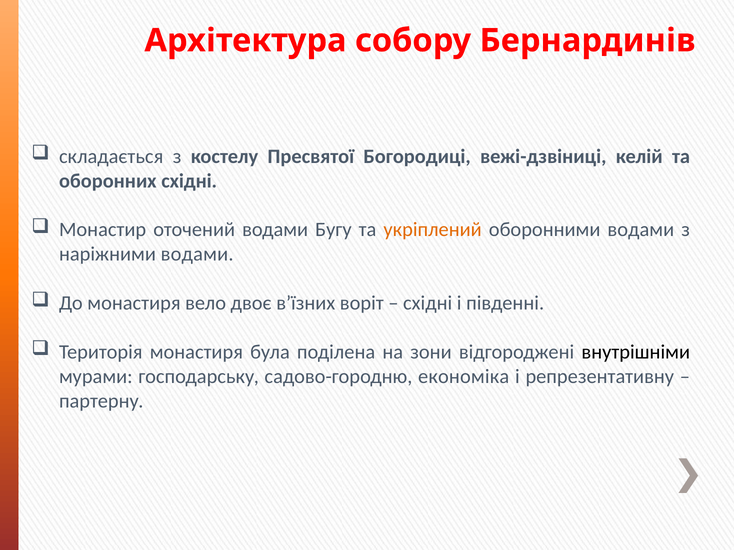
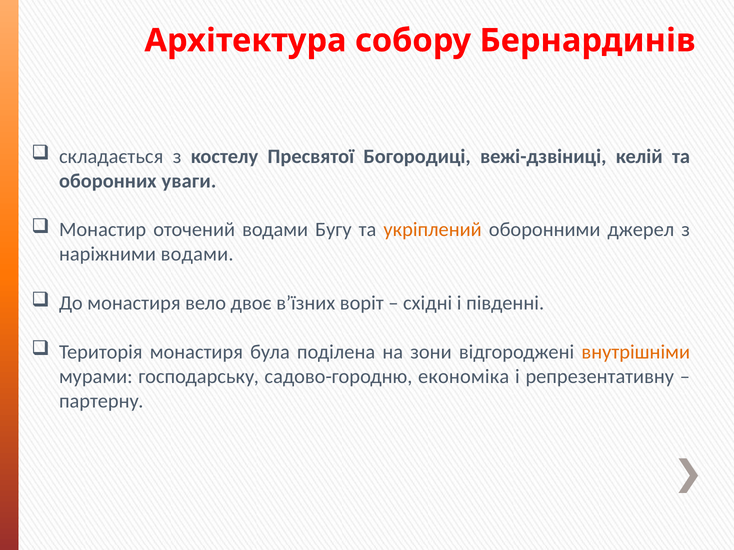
оборонних східні: східні -> уваги
оборонними водами: водами -> джерел
внутрішніми colour: black -> orange
